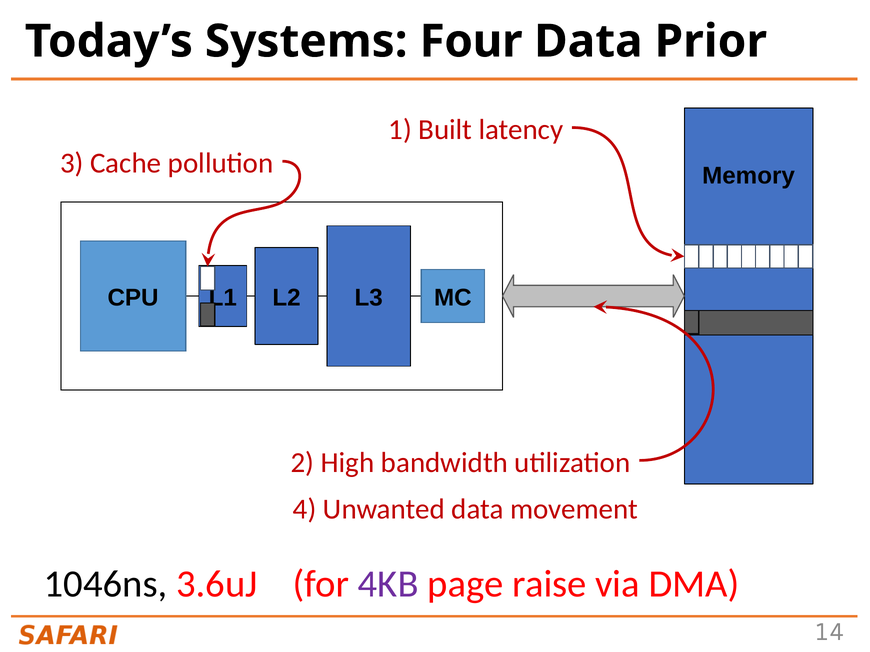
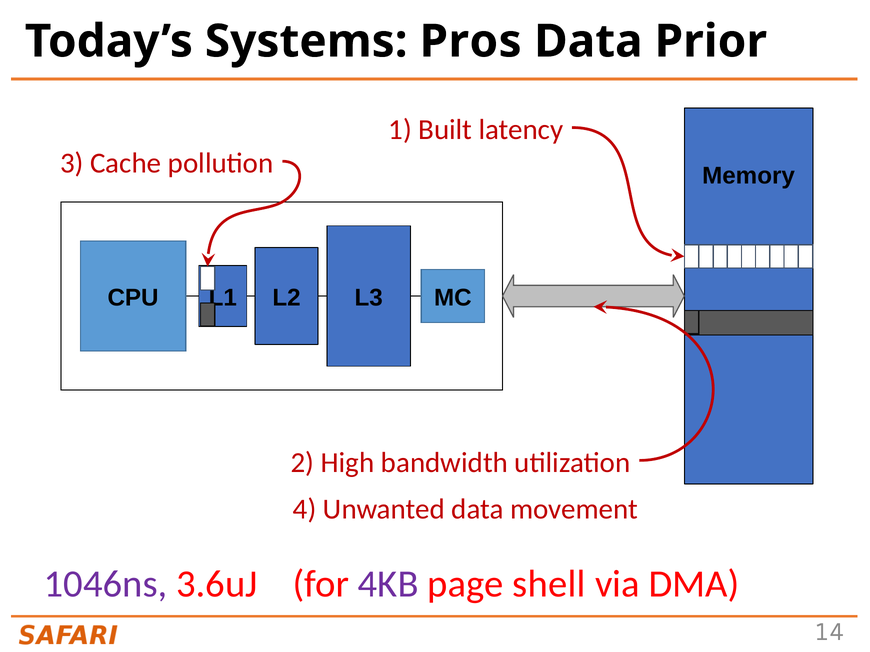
Four: Four -> Pros
1046ns colour: black -> purple
raise: raise -> shell
